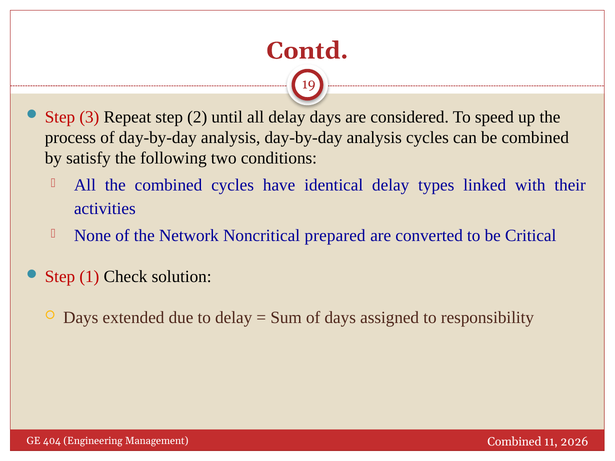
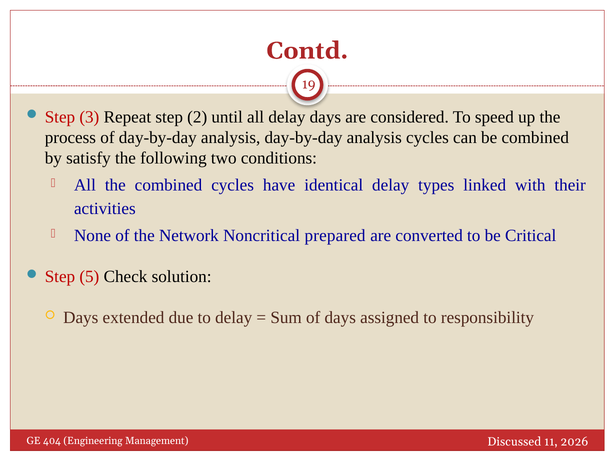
1: 1 -> 5
Combined at (514, 442): Combined -> Discussed
